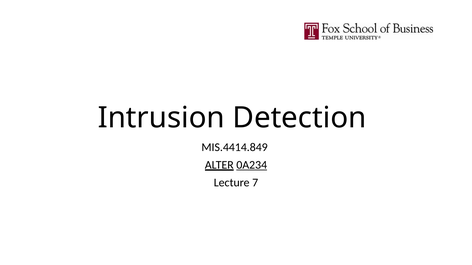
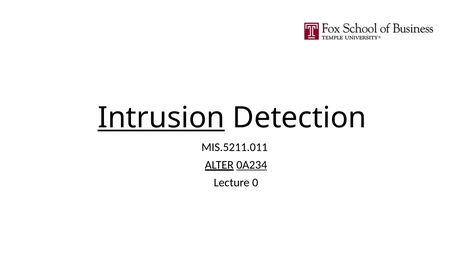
Intrusion underline: none -> present
MIS.4414.849: MIS.4414.849 -> MIS.5211.011
7: 7 -> 0
